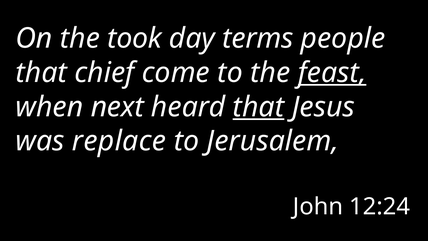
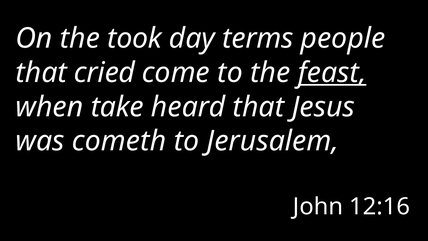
chief: chief -> cried
next: next -> take
that at (258, 107) underline: present -> none
replace: replace -> cometh
12:24: 12:24 -> 12:16
